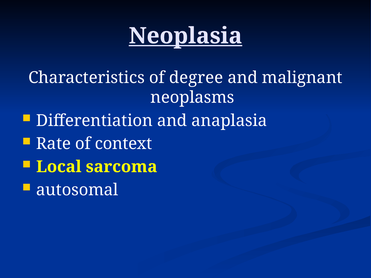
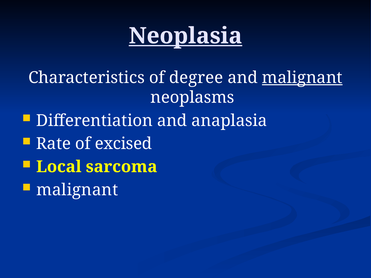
malignant at (302, 78) underline: none -> present
context: context -> excised
autosomal at (77, 190): autosomal -> malignant
